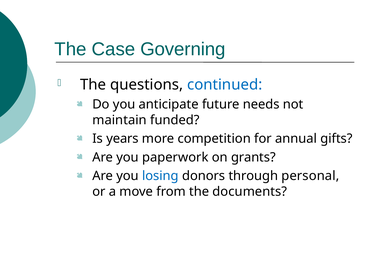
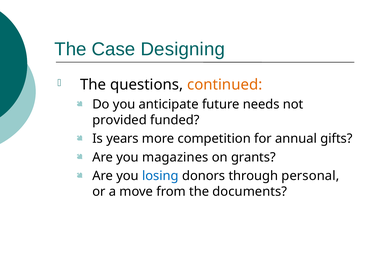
Governing: Governing -> Designing
continued colour: blue -> orange
maintain: maintain -> provided
paperwork: paperwork -> magazines
